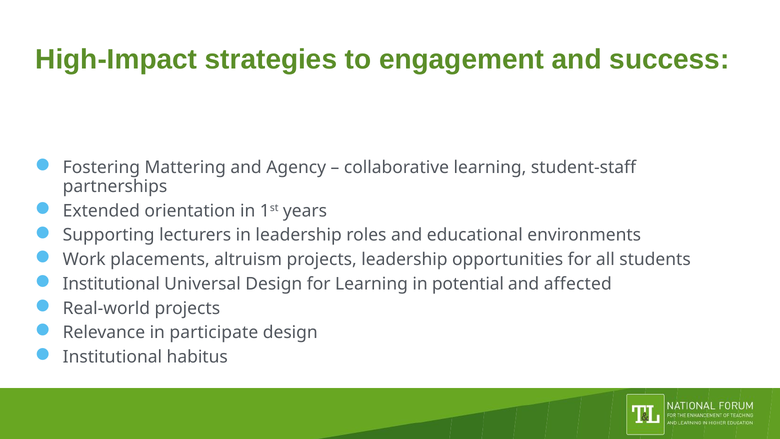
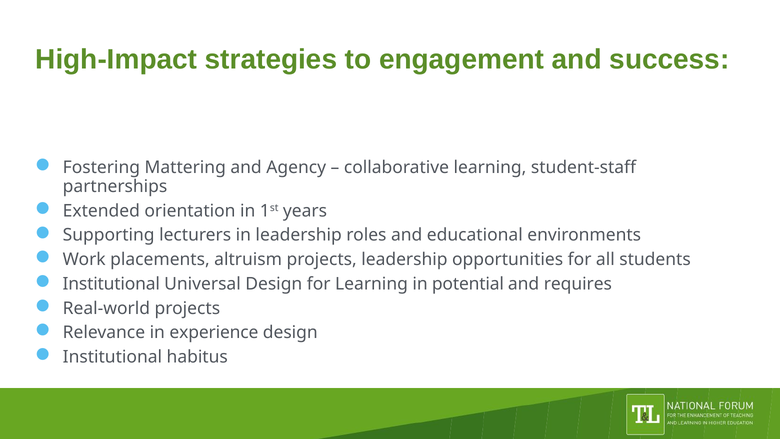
affected: affected -> requires
participate: participate -> experience
